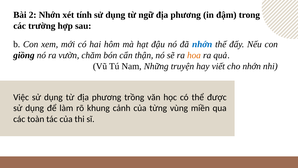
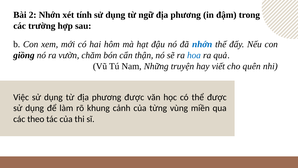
hoa colour: orange -> blue
cho nhớn: nhớn -> quên
phương trồng: trồng -> được
toàn: toàn -> theo
